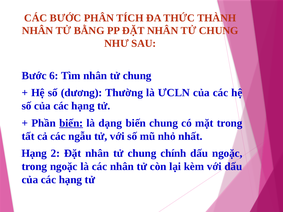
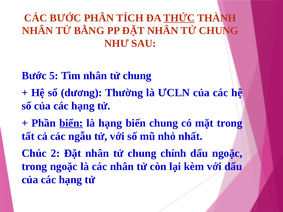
THỨC underline: none -> present
6: 6 -> 5
là dạng: dạng -> hạng
Hạng at (34, 154): Hạng -> Chúc
